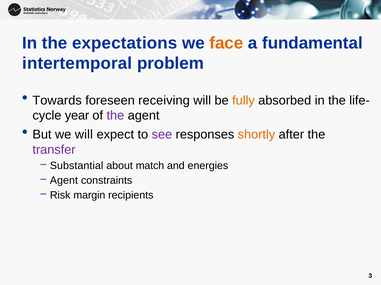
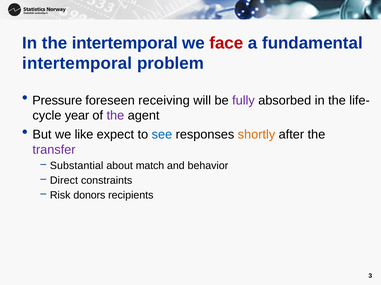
the expectations: expectations -> intertemporal
face colour: orange -> red
Towards: Towards -> Pressure
fully colour: orange -> purple
we will: will -> like
see colour: purple -> blue
energies: energies -> behavior
Agent at (64, 181): Agent -> Direct
margin: margin -> donors
